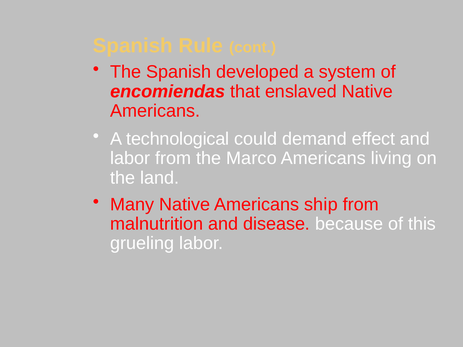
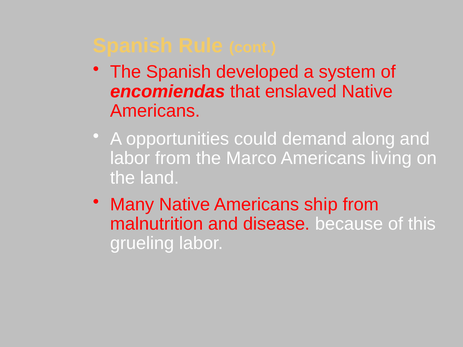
technological: technological -> opportunities
effect: effect -> along
